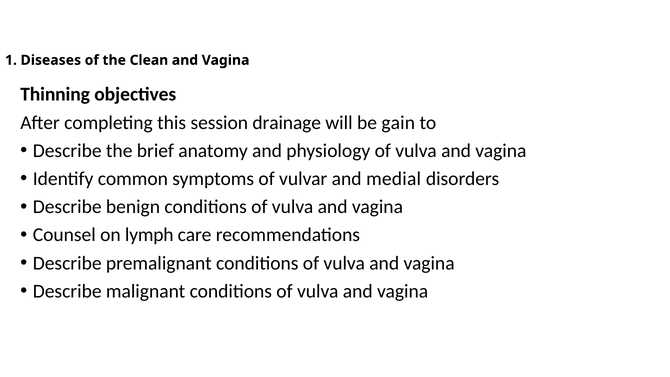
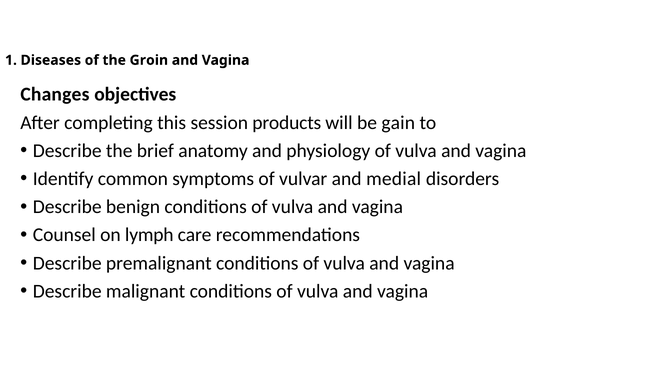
Clean: Clean -> Groin
Thinning: Thinning -> Changes
drainage: drainage -> products
